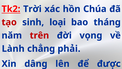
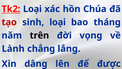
Tk2 Trời: Trời -> Loại
trên colour: red -> black
phải: phải -> lắng
